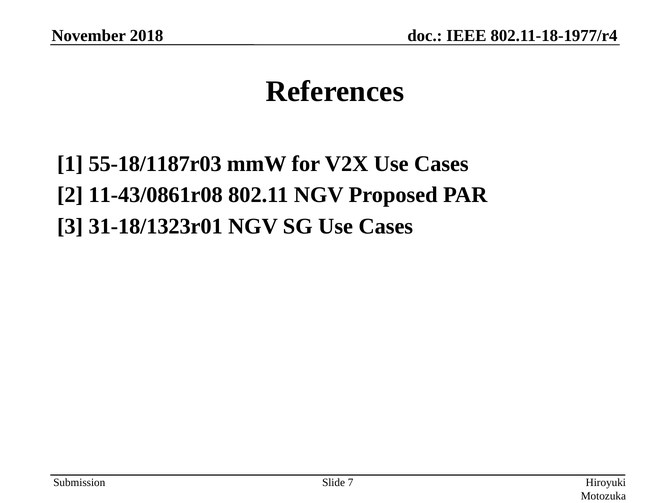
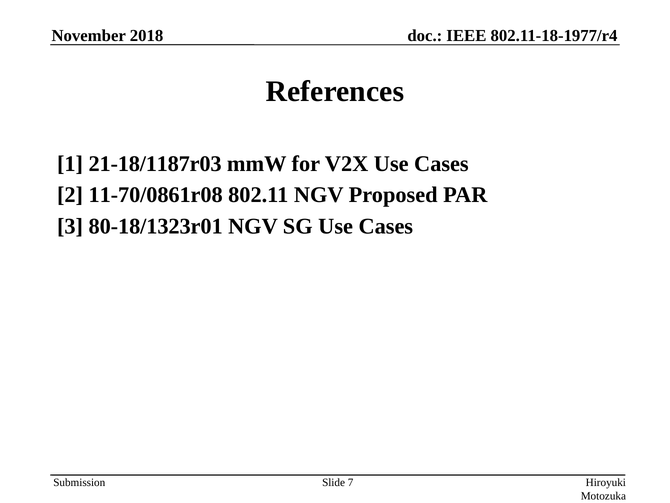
55-18/1187r03: 55-18/1187r03 -> 21-18/1187r03
11-43/0861r08: 11-43/0861r08 -> 11-70/0861r08
31-18/1323r01: 31-18/1323r01 -> 80-18/1323r01
